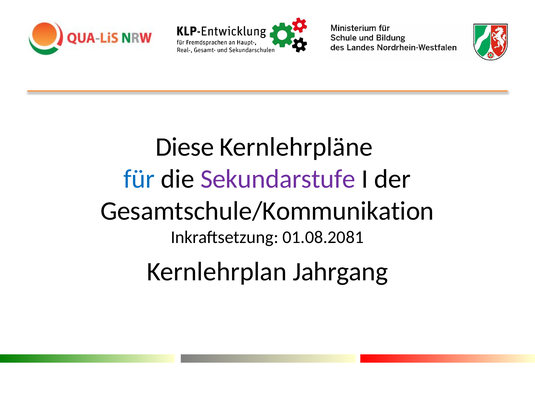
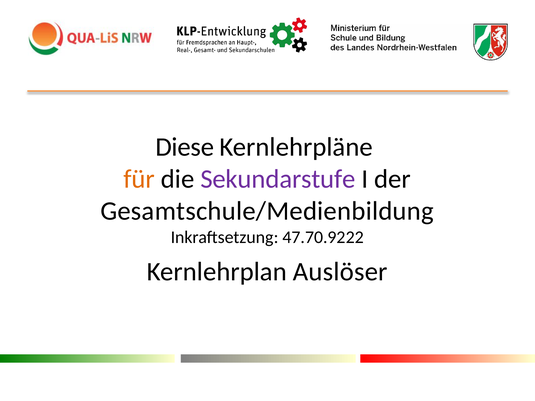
für colour: blue -> orange
Gesamtschule/Kommunikation: Gesamtschule/Kommunikation -> Gesamtschule/Medienbildung
01.08.2081: 01.08.2081 -> 47.70.9222
Jahrgang: Jahrgang -> Auslöser
